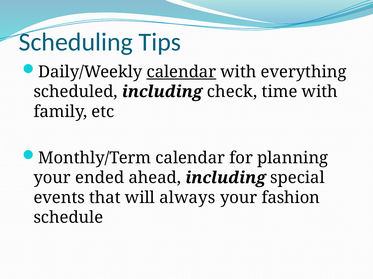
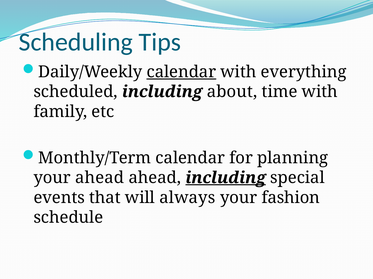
check: check -> about
your ended: ended -> ahead
including at (226, 178) underline: none -> present
